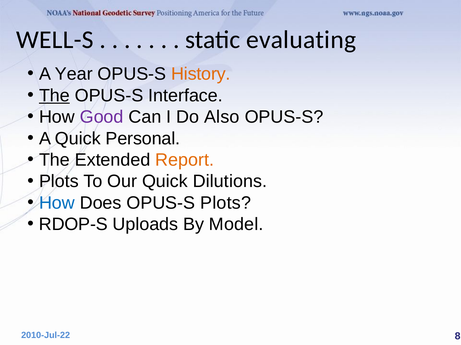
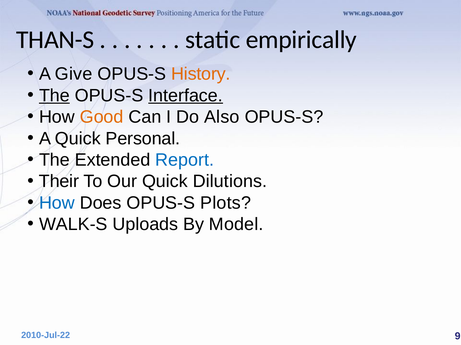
WELL-S: WELL-S -> THAN-S
evaluating: evaluating -> empirically
Year: Year -> Give
Interface underline: none -> present
Good colour: purple -> orange
Report colour: orange -> blue
Plots at (59, 182): Plots -> Their
RDOP-S: RDOP-S -> WALK-S
8: 8 -> 9
